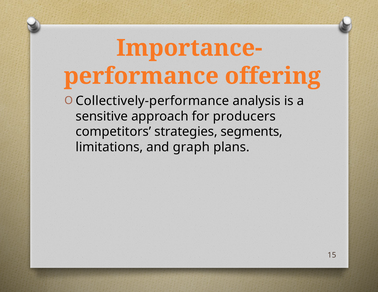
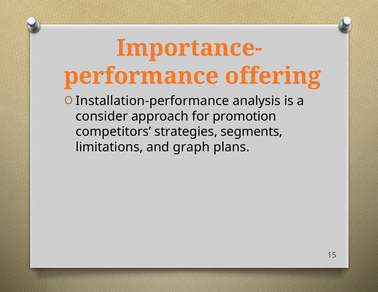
Collectively-performance: Collectively-performance -> Installation-performance
sensitive: sensitive -> consider
producers: producers -> promotion
